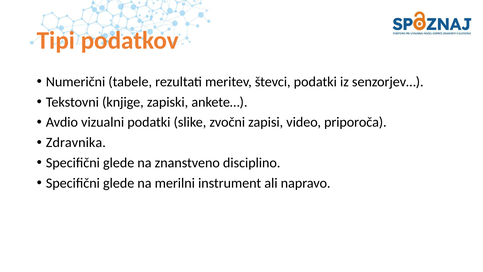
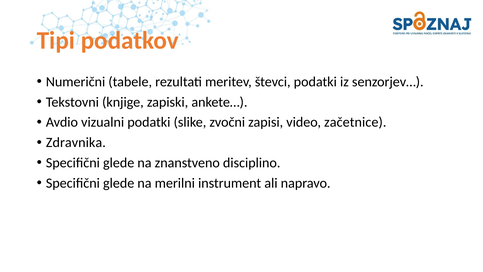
priporoča: priporoča -> začetnice
